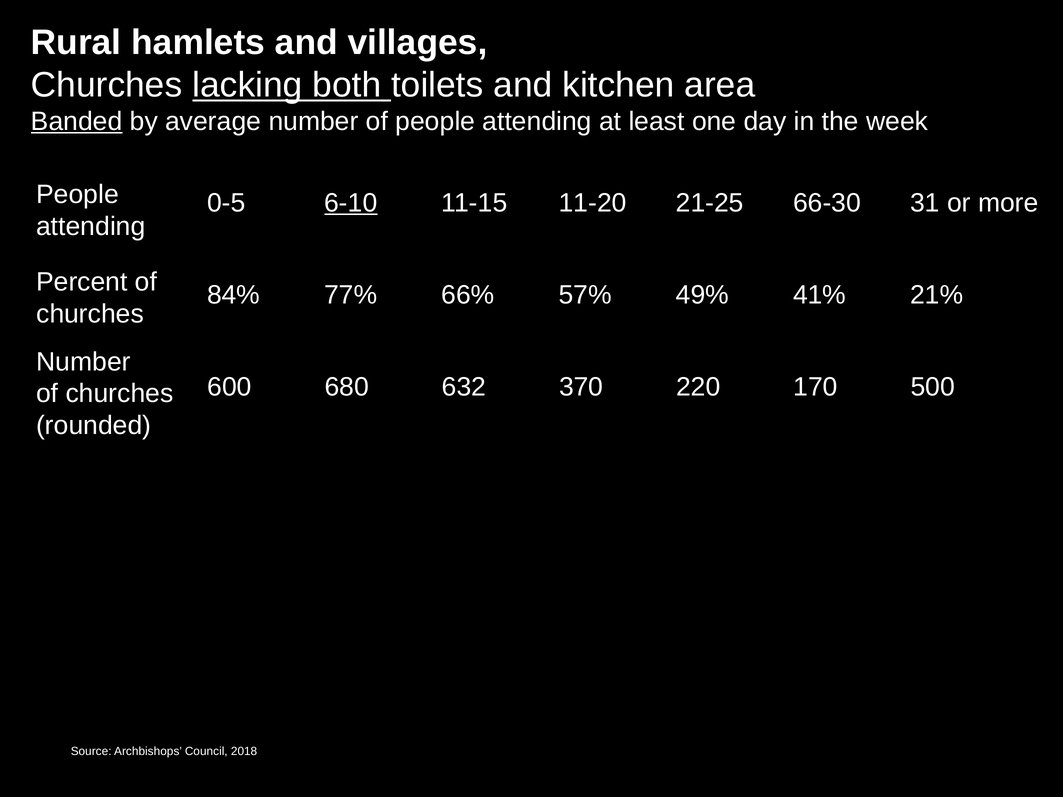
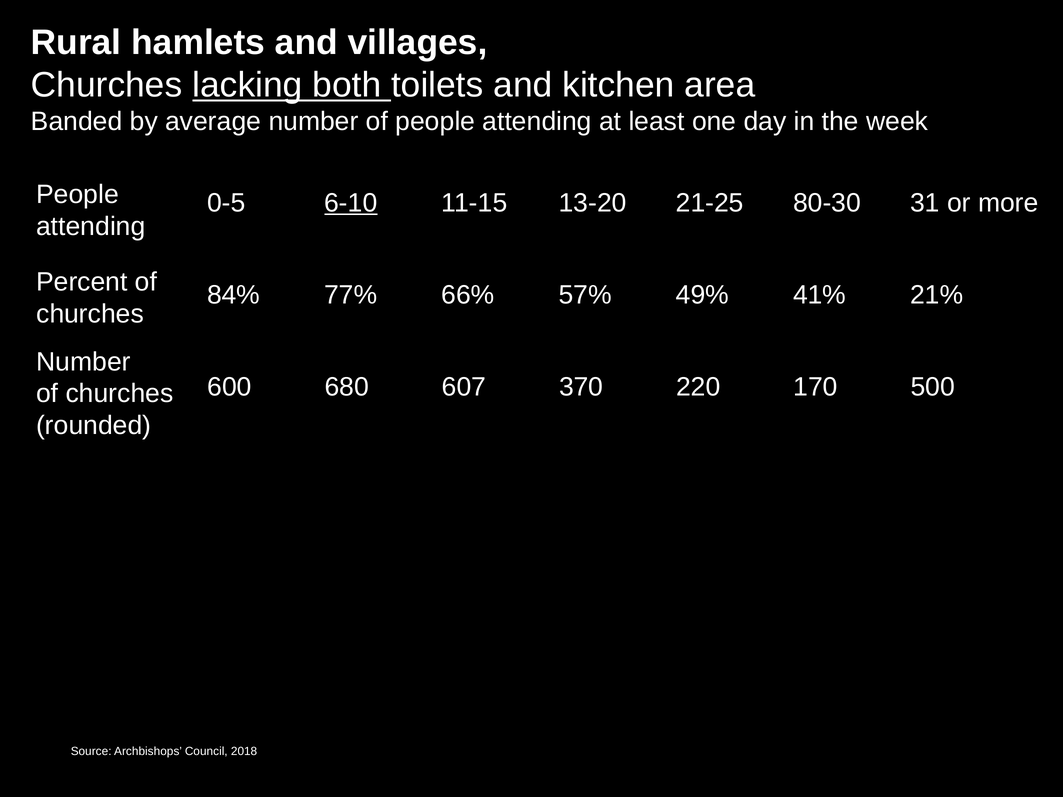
Banded underline: present -> none
11-20: 11-20 -> 13-20
66-30: 66-30 -> 80-30
632: 632 -> 607
